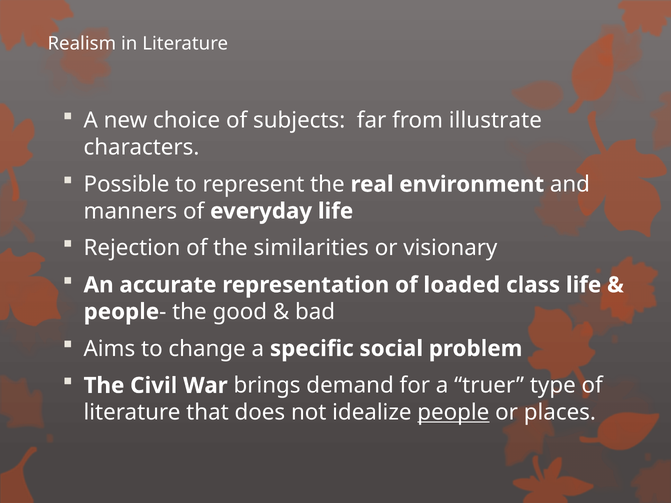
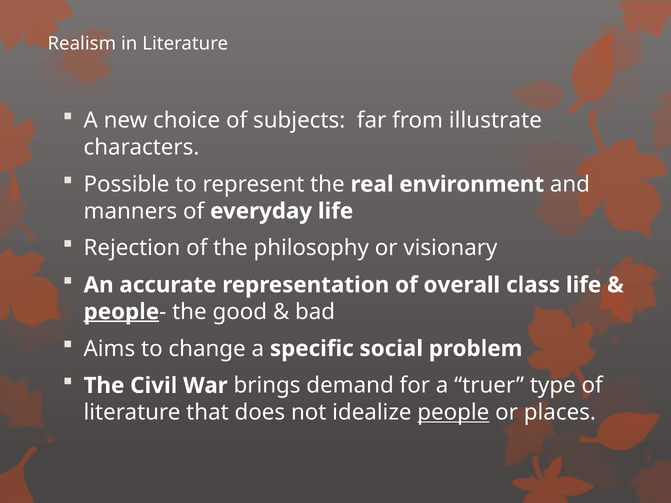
similarities: similarities -> philosophy
loaded: loaded -> overall
people at (121, 312) underline: none -> present
